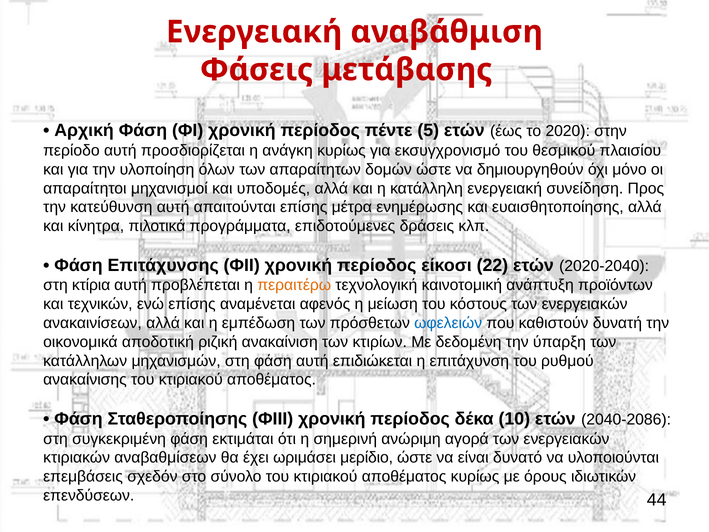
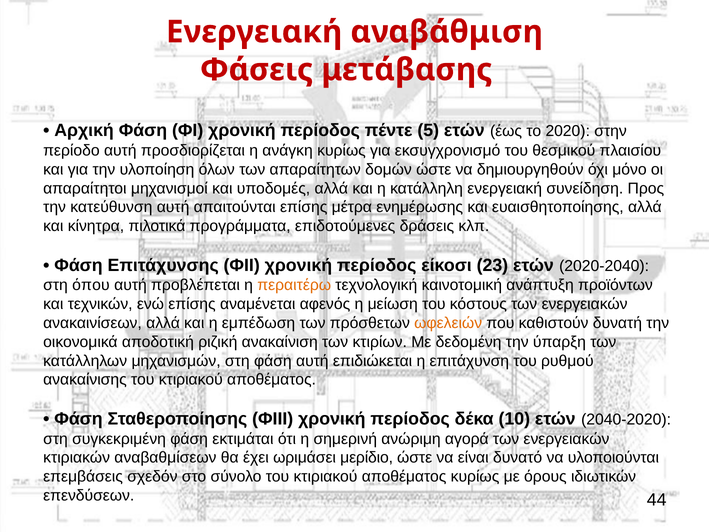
22: 22 -> 23
κτίρια: κτίρια -> όπου
ωφελειών colour: blue -> orange
2040-2086: 2040-2086 -> 2040-2020
